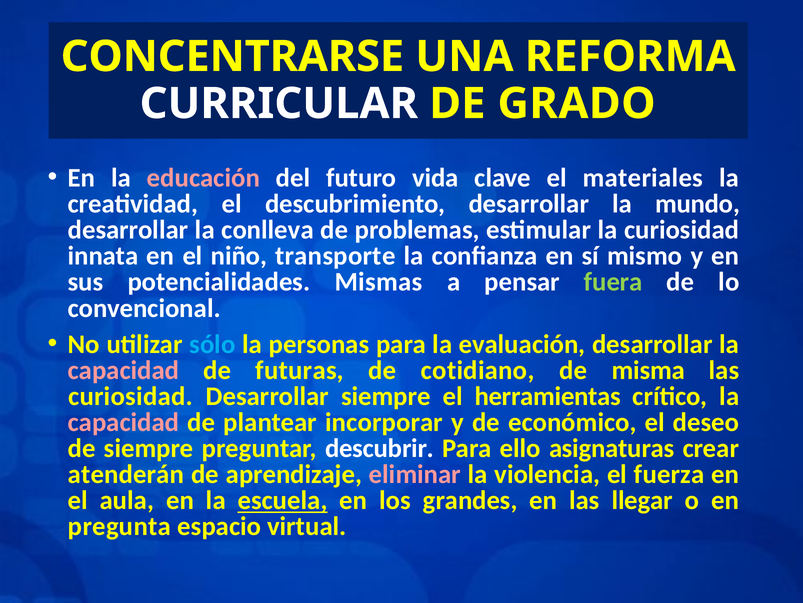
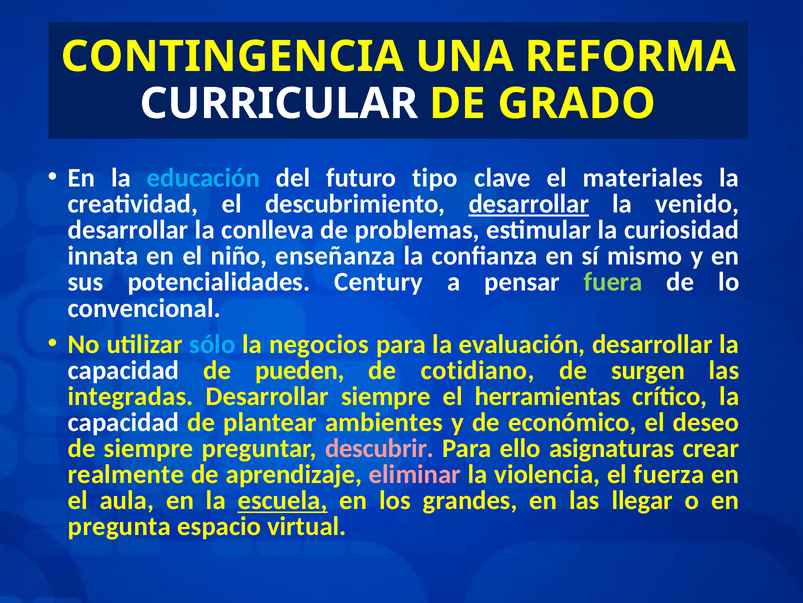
CONCENTRARSE: CONCENTRARSE -> CONTINGENCIA
educación colour: pink -> light blue
vida: vida -> tipo
desarrollar at (529, 204) underline: none -> present
mundo: mundo -> venido
transporte: transporte -> enseñanza
Mismas: Mismas -> Century
personas: personas -> negocios
capacidad at (124, 370) colour: pink -> white
futuras: futuras -> pueden
misma: misma -> surgen
curiosidad at (131, 396): curiosidad -> integradas
capacidad at (124, 422) colour: pink -> white
incorporar: incorporar -> ambientes
descubrir colour: white -> pink
atenderán: atenderán -> realmente
